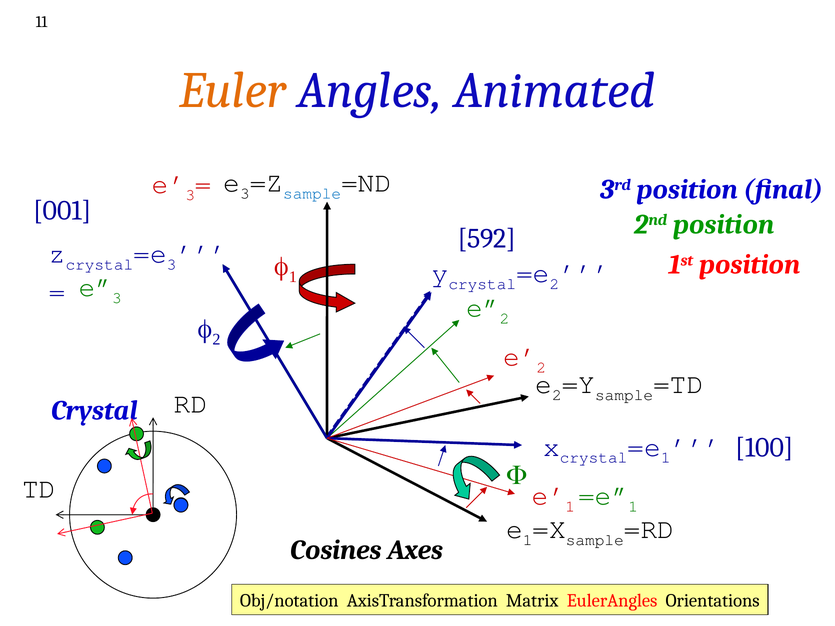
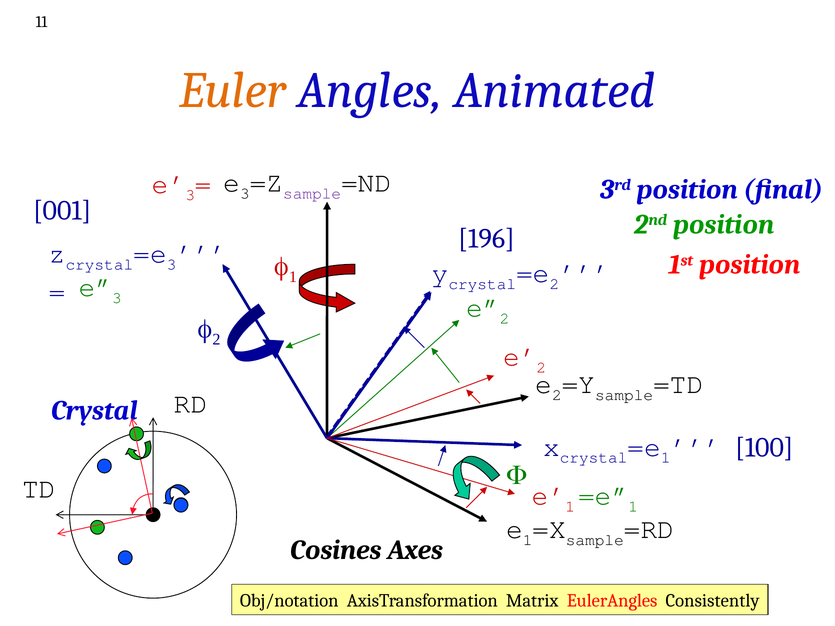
sample at (312, 193) colour: blue -> purple
592: 592 -> 196
Orientations: Orientations -> Consistently
